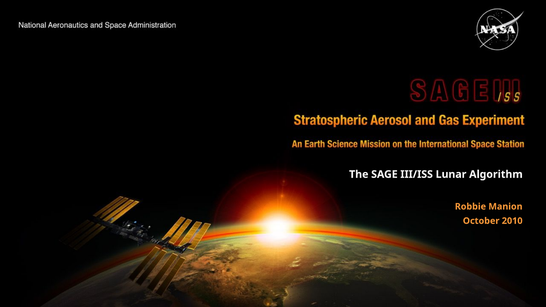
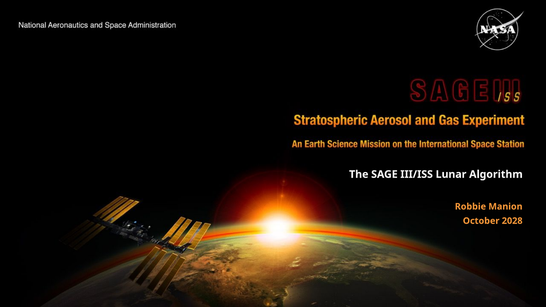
2010: 2010 -> 2028
